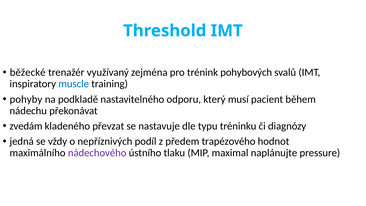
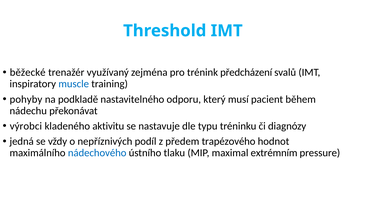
pohybových: pohybových -> předcházení
zvedám: zvedám -> výrobci
převzat: převzat -> aktivitu
nádechového colour: purple -> blue
naplánujte: naplánujte -> extrémním
